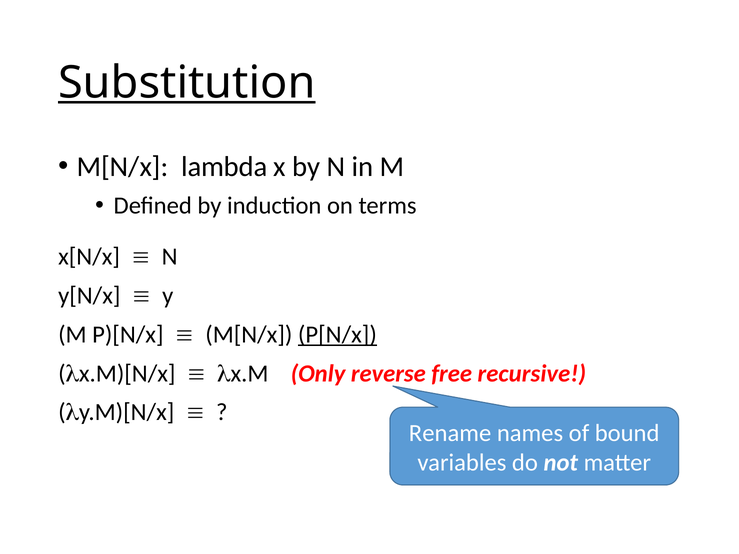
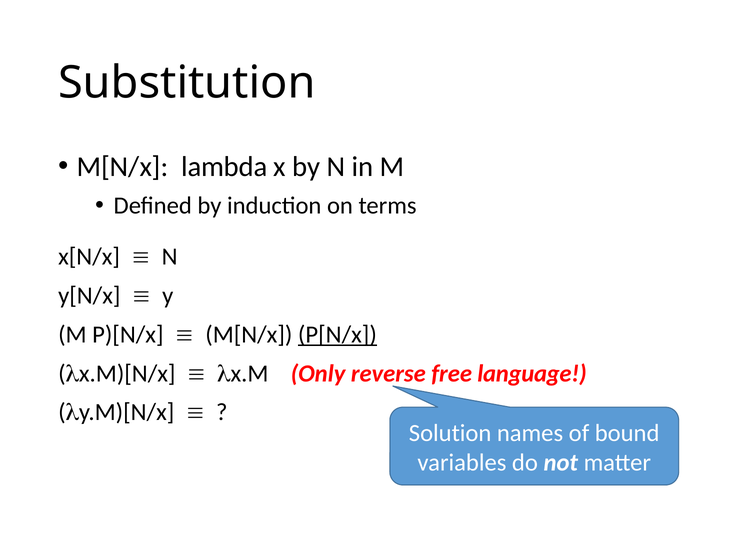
Substitution underline: present -> none
recursive: recursive -> language
Rename: Rename -> Solution
